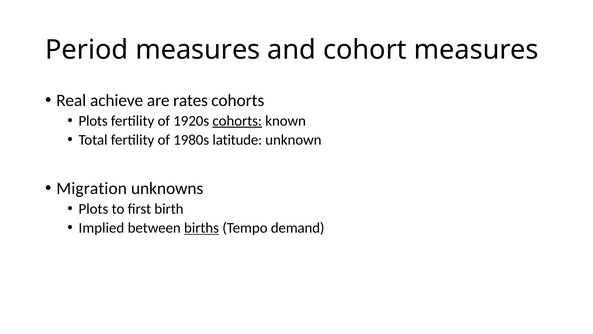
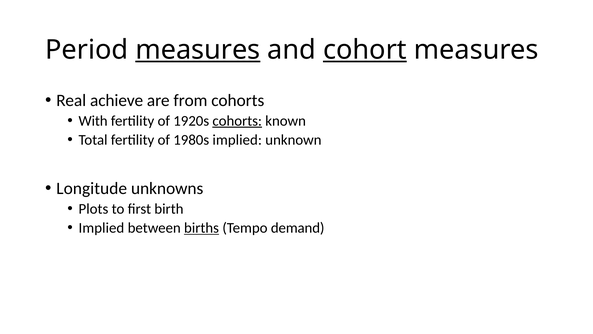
measures at (198, 50) underline: none -> present
cohort underline: none -> present
rates: rates -> from
Plots at (93, 121): Plots -> With
1980s latitude: latitude -> implied
Migration: Migration -> Longitude
